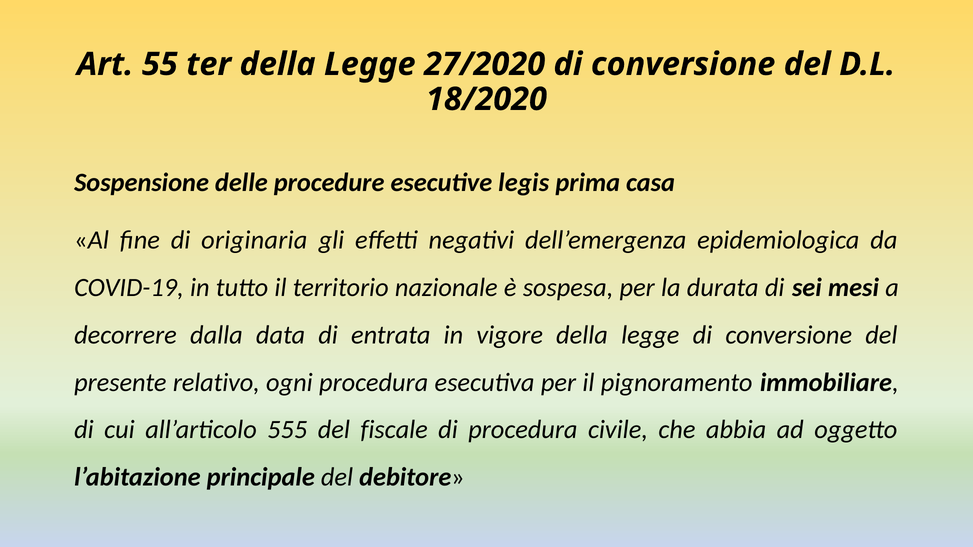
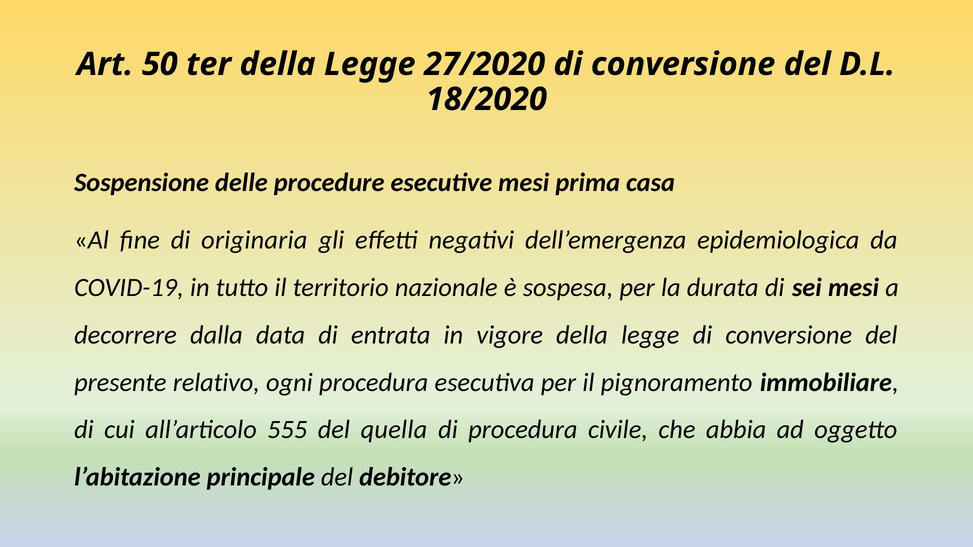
55: 55 -> 50
esecutive legis: legis -> mesi
fiscale: fiscale -> quella
